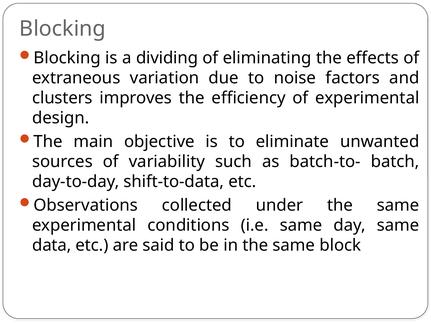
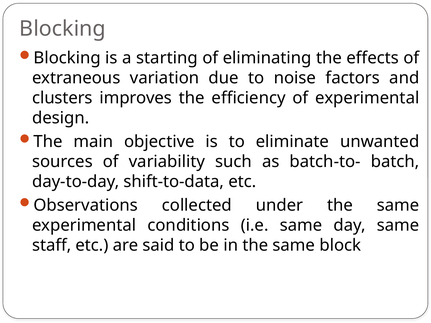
dividing: dividing -> starting
data: data -> staff
